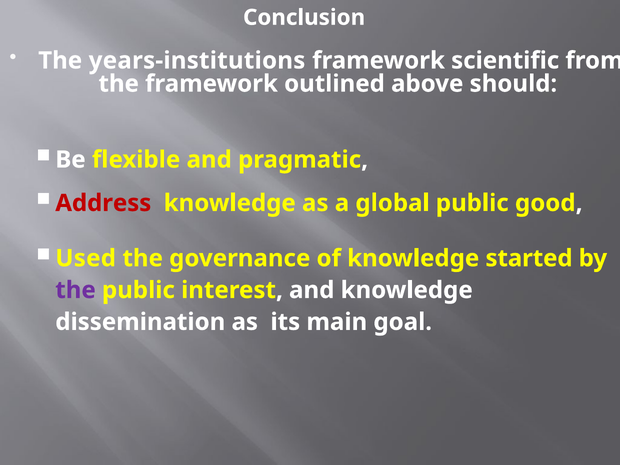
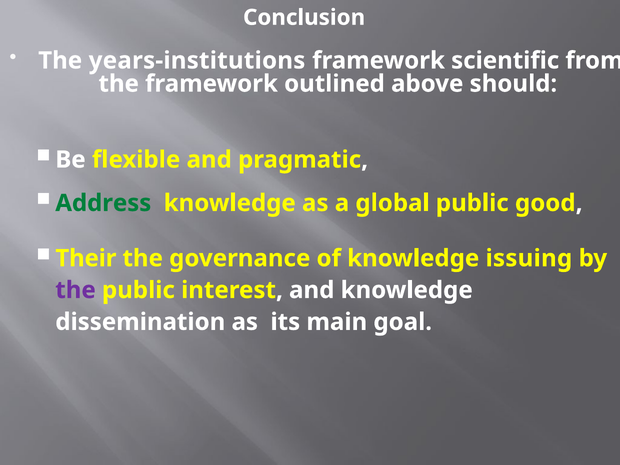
Address colour: red -> green
Used: Used -> Their
started: started -> issuing
